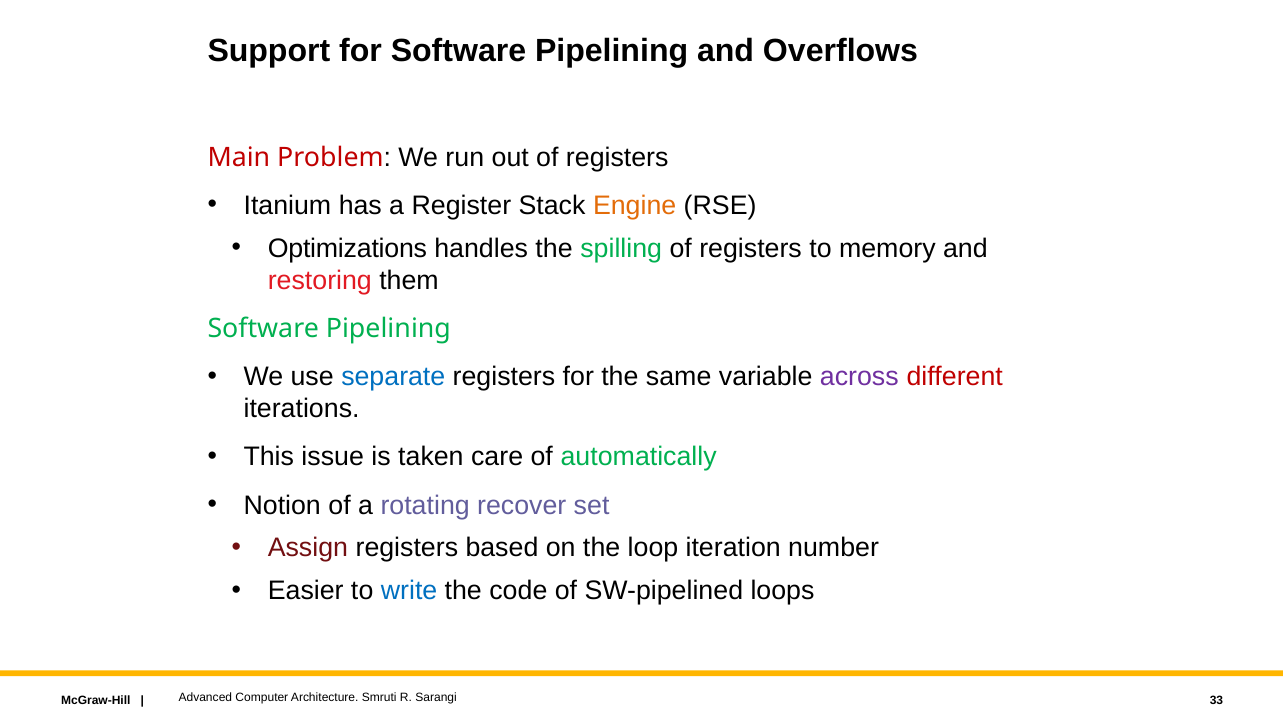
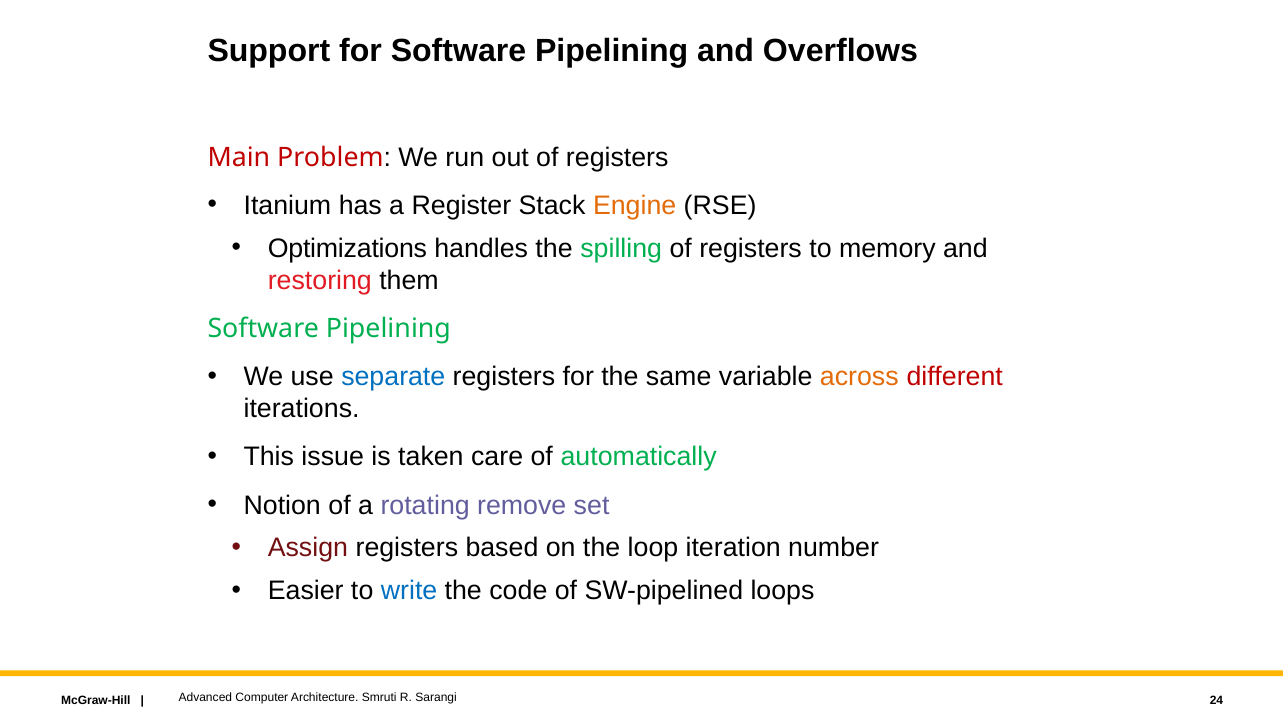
across colour: purple -> orange
recover: recover -> remove
33: 33 -> 24
